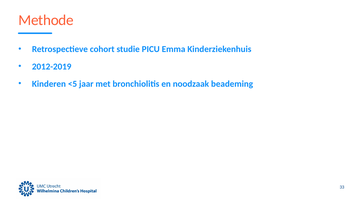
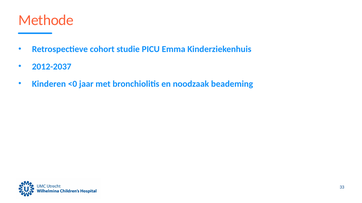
2012-2019: 2012-2019 -> 2012-2037
<5: <5 -> <0
